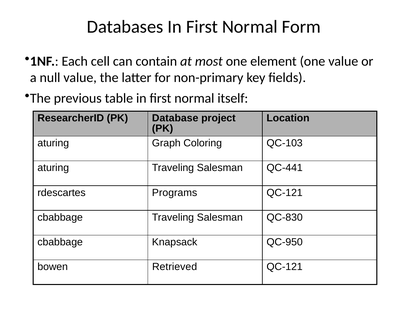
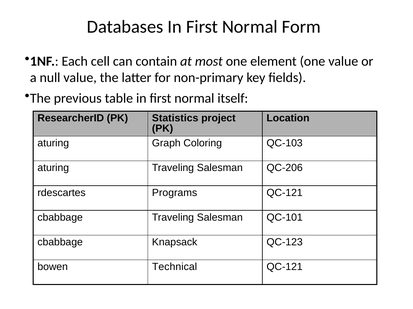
Database: Database -> Statistics
QC-441: QC-441 -> QC-206
QC-830: QC-830 -> QC-101
QC-950: QC-950 -> QC-123
Retrieved: Retrieved -> Technical
